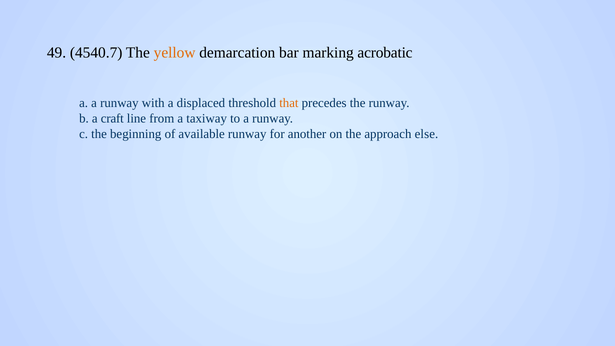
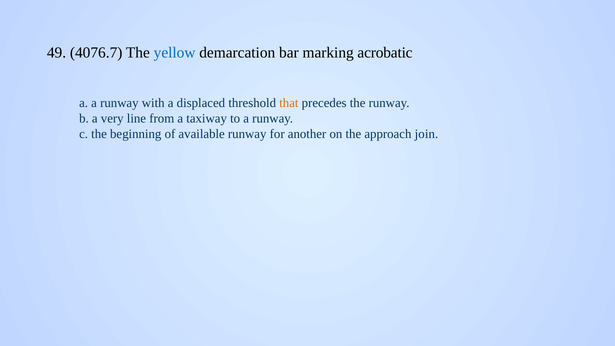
4540.7: 4540.7 -> 4076.7
yellow colour: orange -> blue
craft: craft -> very
else: else -> join
